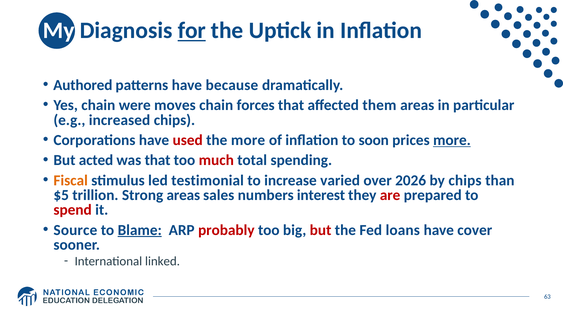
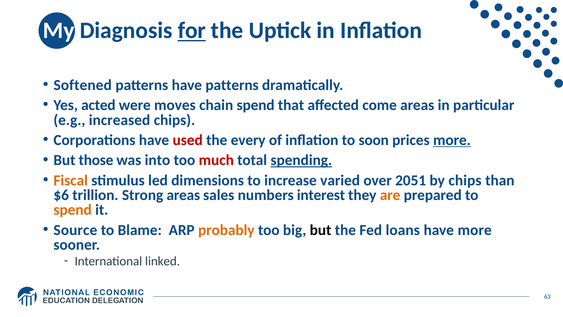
Authored: Authored -> Softened
have because: because -> patterns
Yes chain: chain -> acted
chain forces: forces -> spend
them: them -> come
the more: more -> every
acted: acted -> those
was that: that -> into
spending underline: none -> present
testimonial: testimonial -> dimensions
2026: 2026 -> 2051
$5: $5 -> $6
are colour: red -> orange
spend at (73, 210) colour: red -> orange
Blame underline: present -> none
probably colour: red -> orange
but at (321, 230) colour: red -> black
have cover: cover -> more
